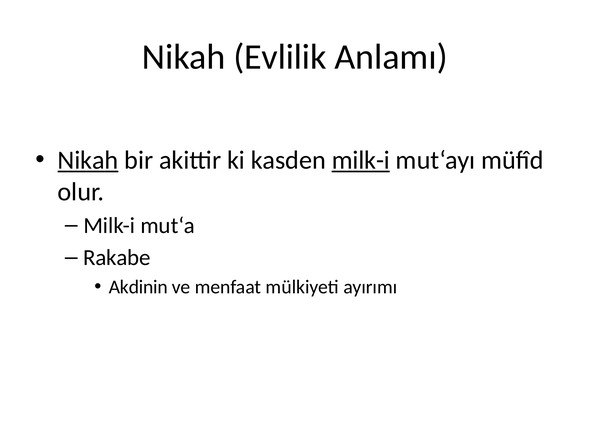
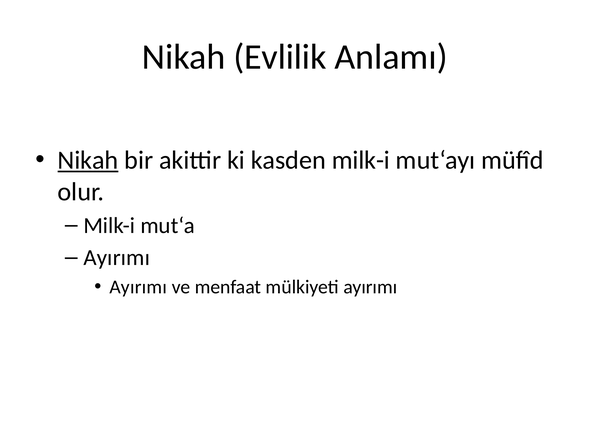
milk-i at (361, 160) underline: present -> none
Rakabe at (117, 258): Rakabe -> Ayırımı
Akdinin at (138, 287): Akdinin -> Ayırımı
